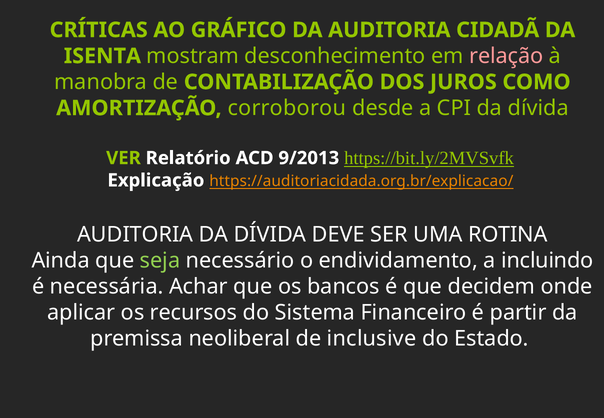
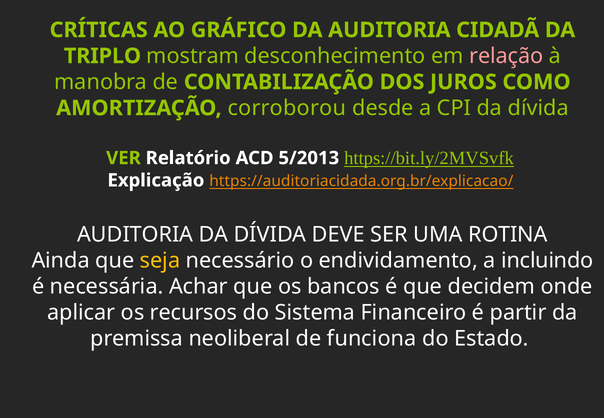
ISENTA: ISENTA -> TRIPLO
9/2013: 9/2013 -> 5/2013
seja colour: light green -> yellow
inclusive: inclusive -> funciona
